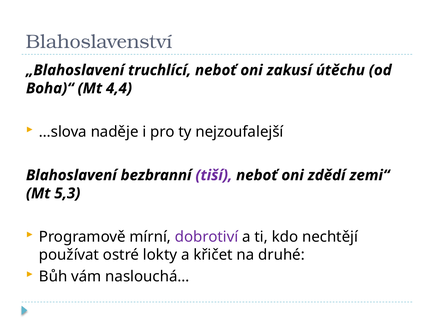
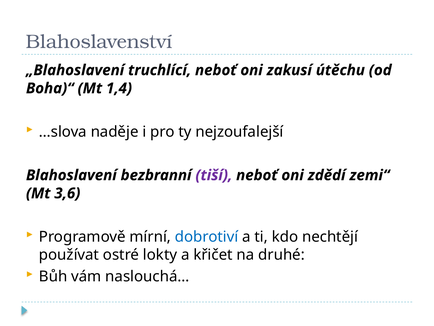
4,4: 4,4 -> 1,4
5,3: 5,3 -> 3,6
dobrotiví colour: purple -> blue
